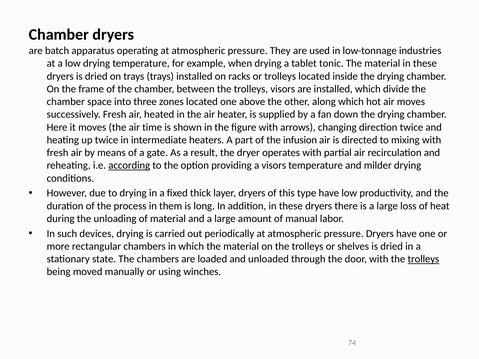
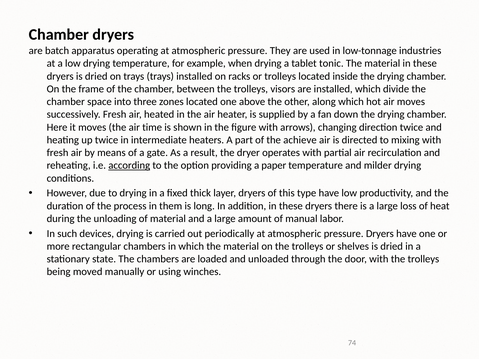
infusion: infusion -> achieve
a visors: visors -> paper
trolleys at (423, 259) underline: present -> none
